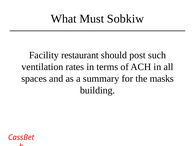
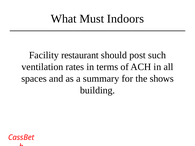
Sobkiw: Sobkiw -> Indoors
masks: masks -> shows
